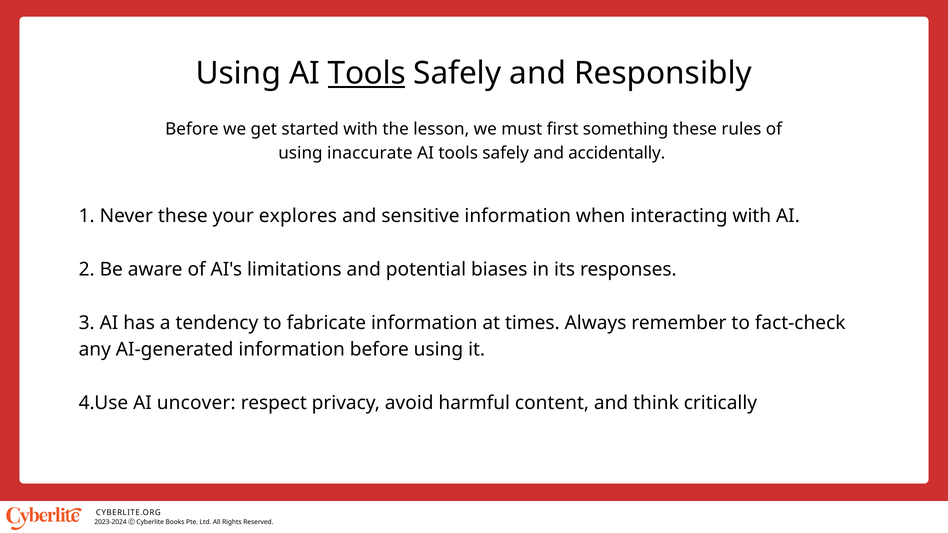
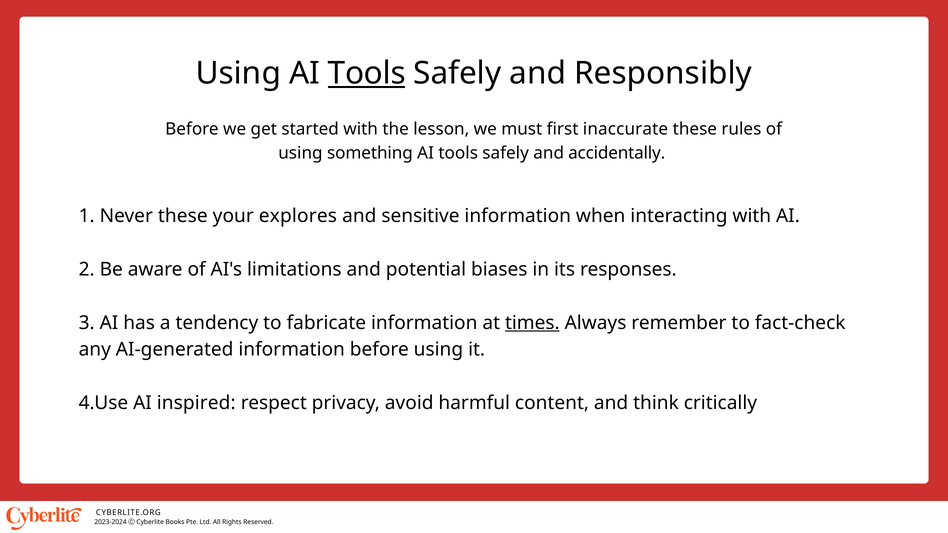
something: something -> inaccurate
inaccurate: inaccurate -> something
times underline: none -> present
uncover: uncover -> inspired
